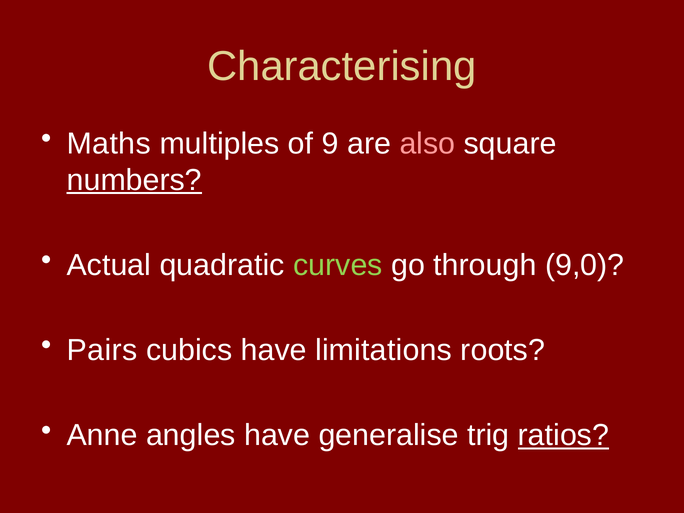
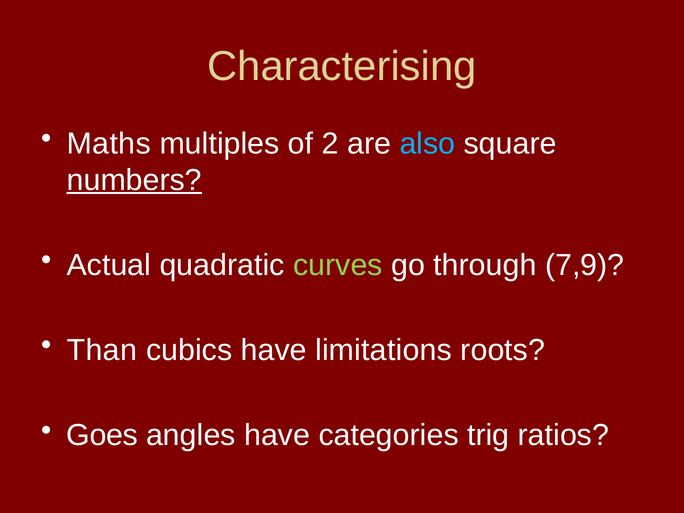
9: 9 -> 2
also colour: pink -> light blue
9,0: 9,0 -> 7,9
Pairs: Pairs -> Than
Anne: Anne -> Goes
generalise: generalise -> categories
ratios underline: present -> none
